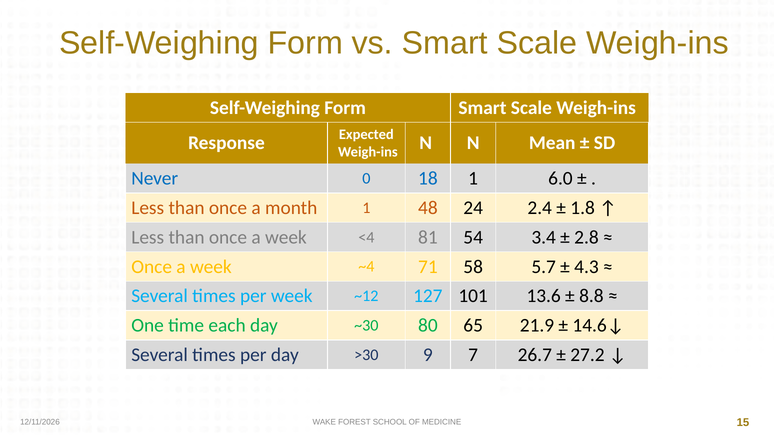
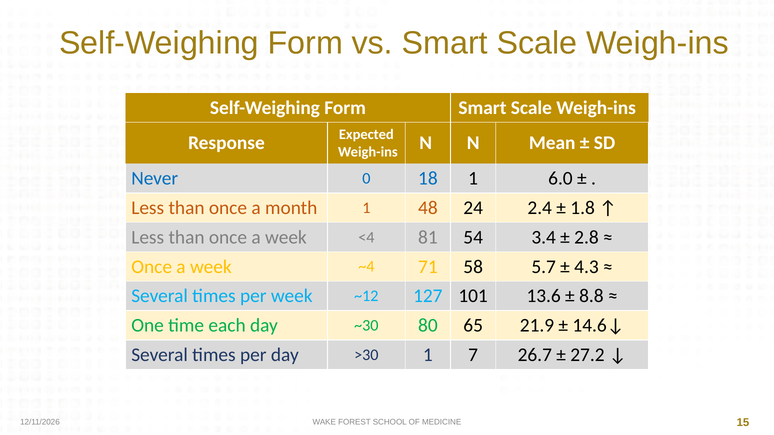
>30 9: 9 -> 1
